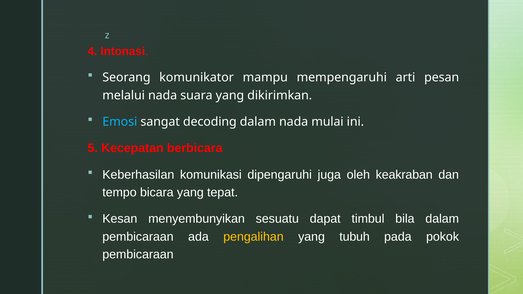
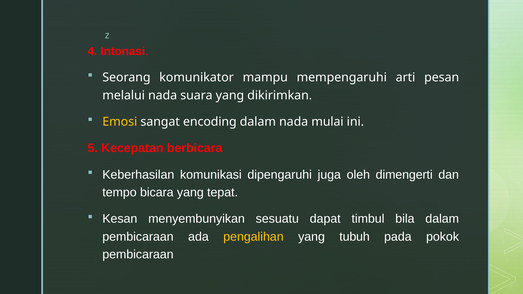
Emosi colour: light blue -> yellow
decoding: decoding -> encoding
keakraban: keakraban -> dimengerti
